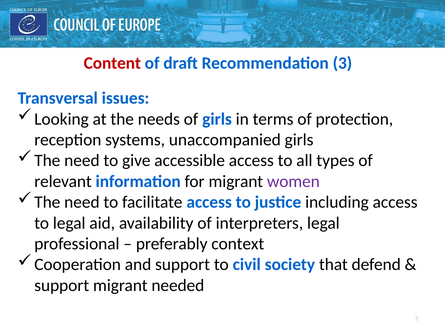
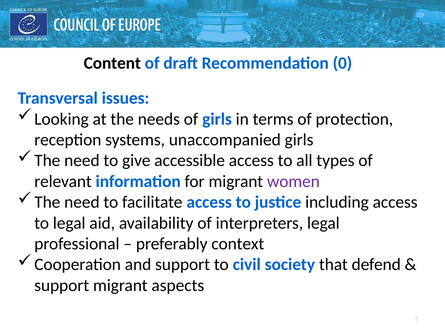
Content colour: red -> black
3: 3 -> 0
needed: needed -> aspects
